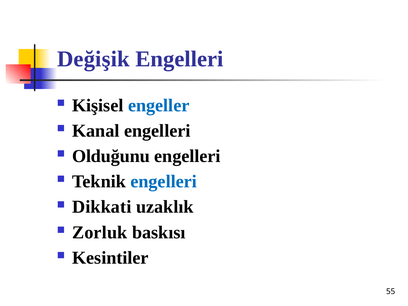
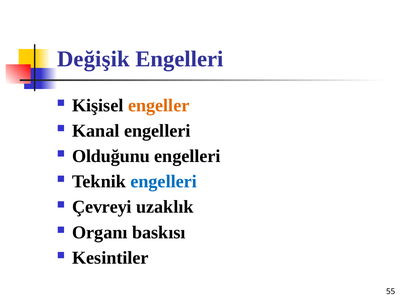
engeller colour: blue -> orange
Dikkati: Dikkati -> Çevreyi
Zorluk: Zorluk -> Organı
